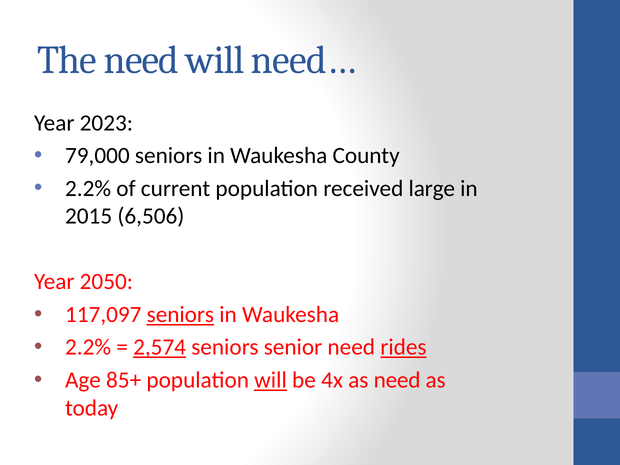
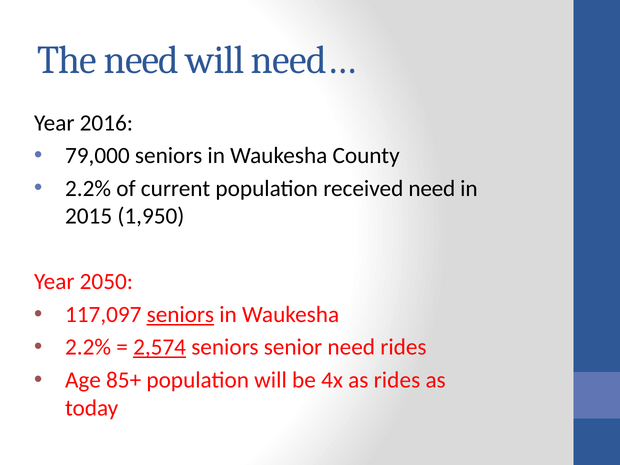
2023: 2023 -> 2016
received large: large -> need
6,506: 6,506 -> 1,950
rides at (403, 347) underline: present -> none
will at (271, 380) underline: present -> none
as need: need -> rides
